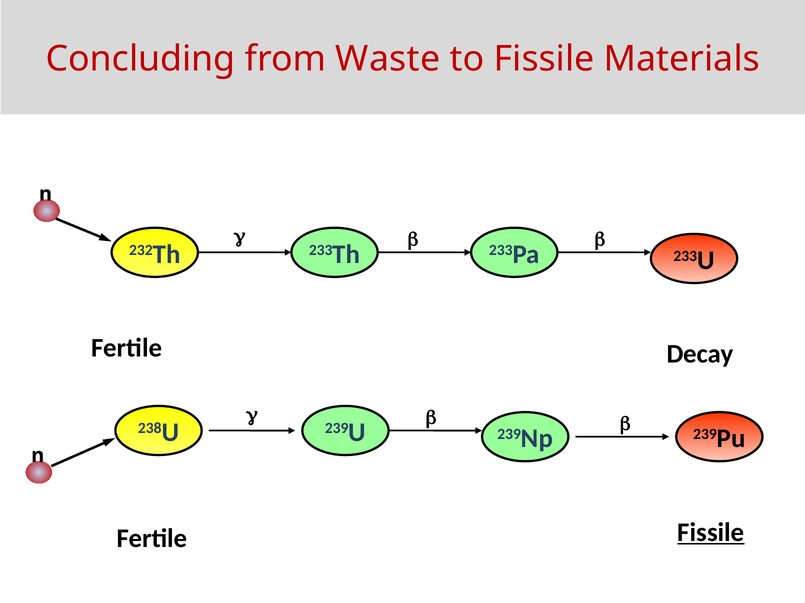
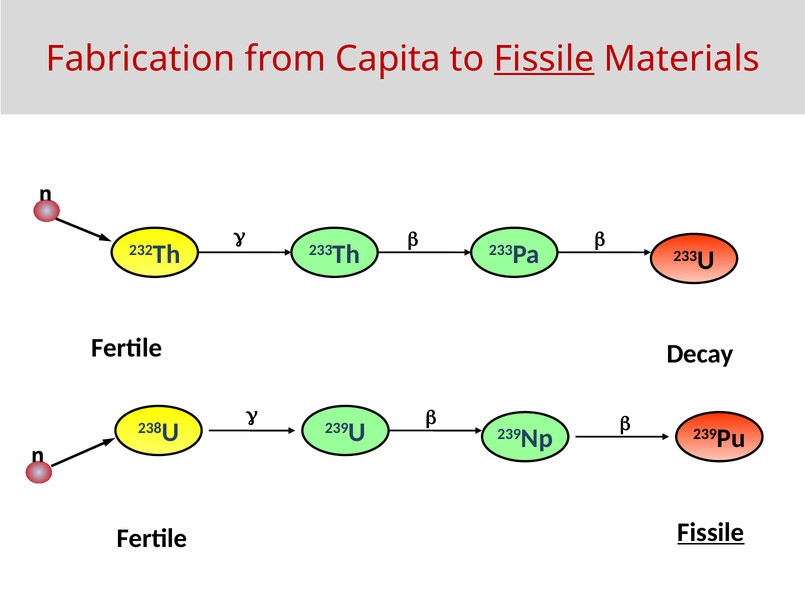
Concluding: Concluding -> Fabrication
Waste: Waste -> Capita
Fissile at (544, 59) underline: none -> present
